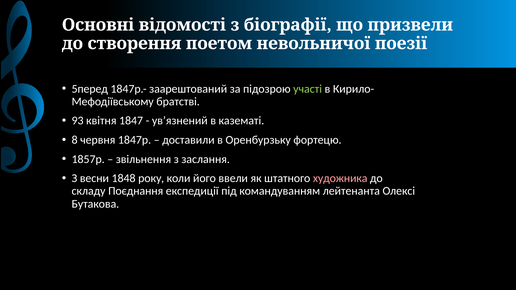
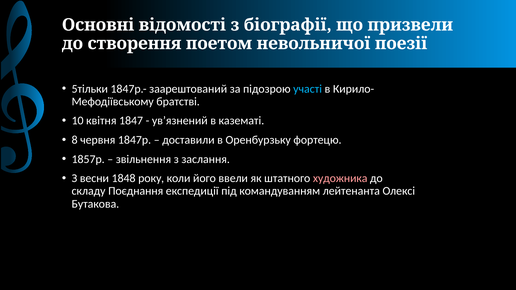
5перед: 5перед -> 5тільки
участі colour: light green -> light blue
93: 93 -> 10
